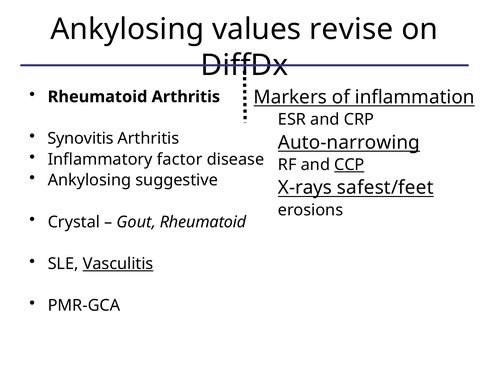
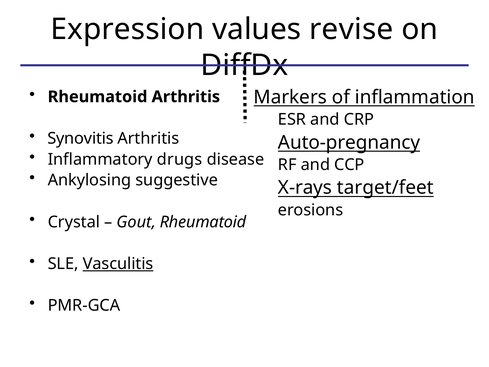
Ankylosing at (127, 29): Ankylosing -> Expression
Auto-narrowing: Auto-narrowing -> Auto-pregnancy
factor: factor -> drugs
CCP underline: present -> none
safest/feet: safest/feet -> target/feet
